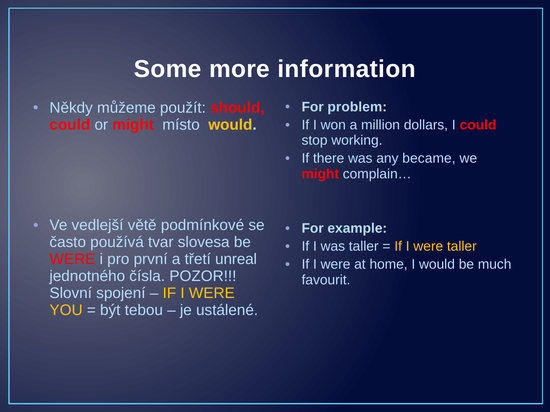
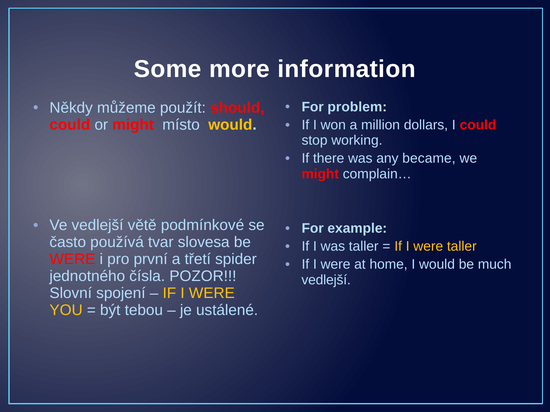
unreal: unreal -> spider
favourit at (326, 280): favourit -> vedlejší
